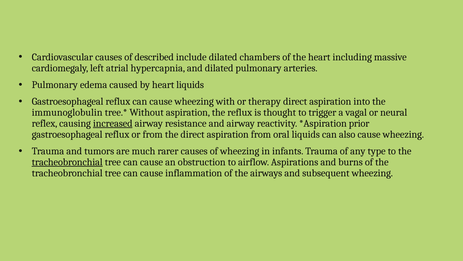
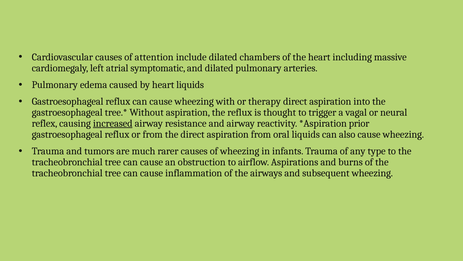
described: described -> attention
hypercapnia: hypercapnia -> symptomatic
immunoglobulin at (67, 112): immunoglobulin -> gastroesophageal
tracheobronchial at (67, 162) underline: present -> none
